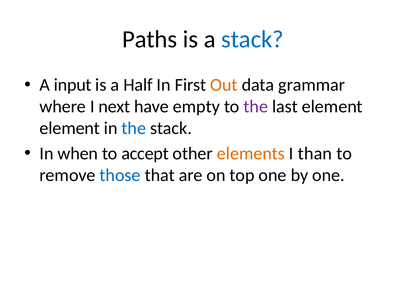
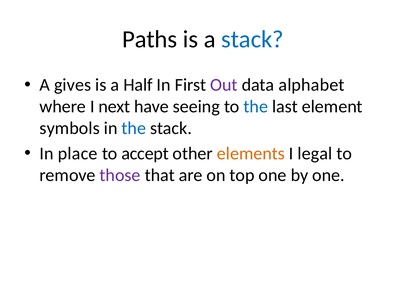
input: input -> gives
Out colour: orange -> purple
grammar: grammar -> alphabet
empty: empty -> seeing
the at (256, 107) colour: purple -> blue
element at (70, 128): element -> symbols
when: when -> place
than: than -> legal
those colour: blue -> purple
